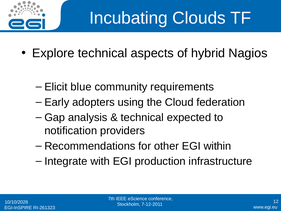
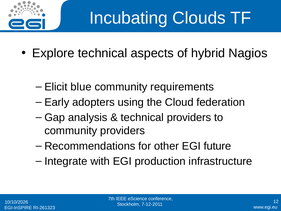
technical expected: expected -> providers
notification at (71, 131): notification -> community
within: within -> future
